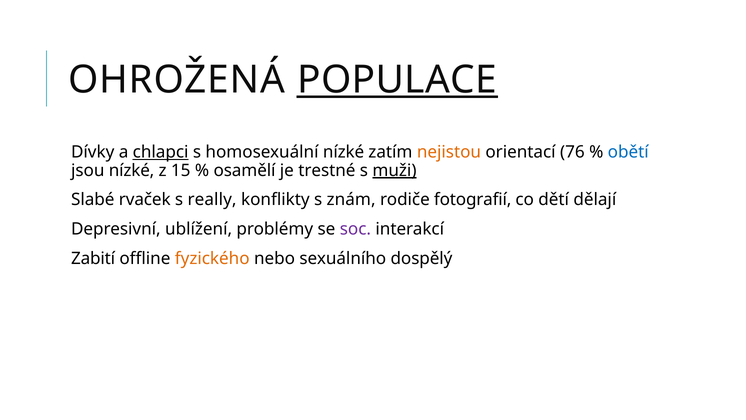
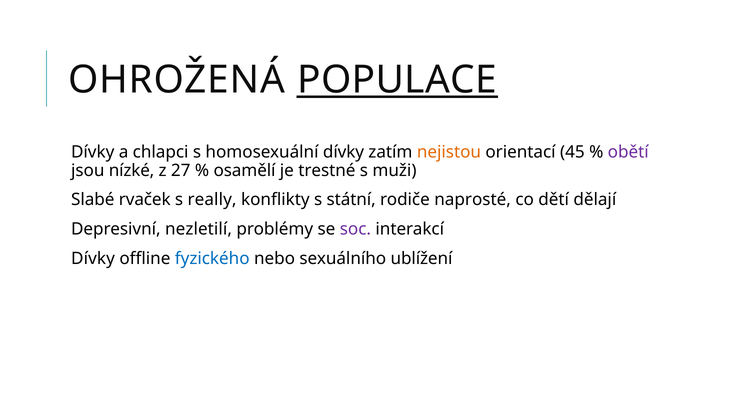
chlapci underline: present -> none
homosexuální nízké: nízké -> dívky
76: 76 -> 45
obětí colour: blue -> purple
15: 15 -> 27
muži underline: present -> none
znám: znám -> státní
fotografií: fotografií -> naprosté
ublížení: ublížení -> nezletilí
Zabití at (93, 258): Zabití -> Dívky
fyzického colour: orange -> blue
dospělý: dospělý -> ublížení
